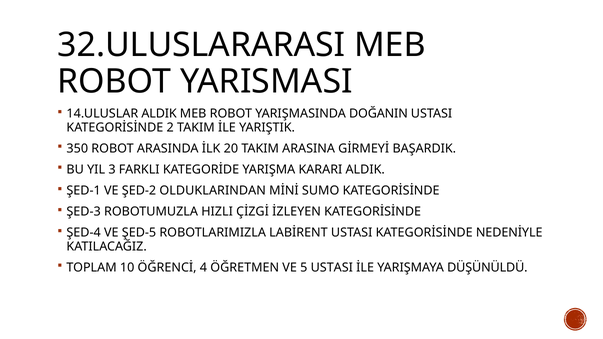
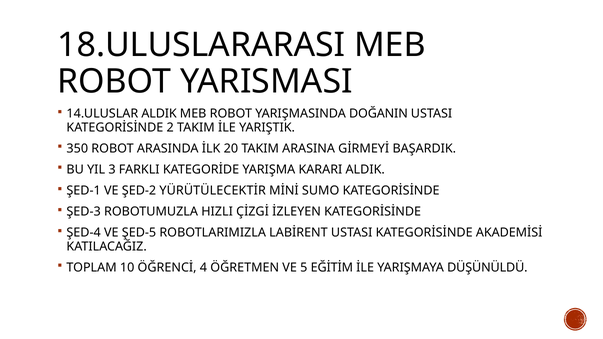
32.ULUSLARARASI: 32.ULUSLARARASI -> 18.ULUSLARARASI
OLDUKLARINDAN: OLDUKLARINDAN -> YÜRÜTÜLECEKTİR
NEDENİYLE: NEDENİYLE -> AKADEMİSİ
5 USTASI: USTASI -> EĞİTİM
